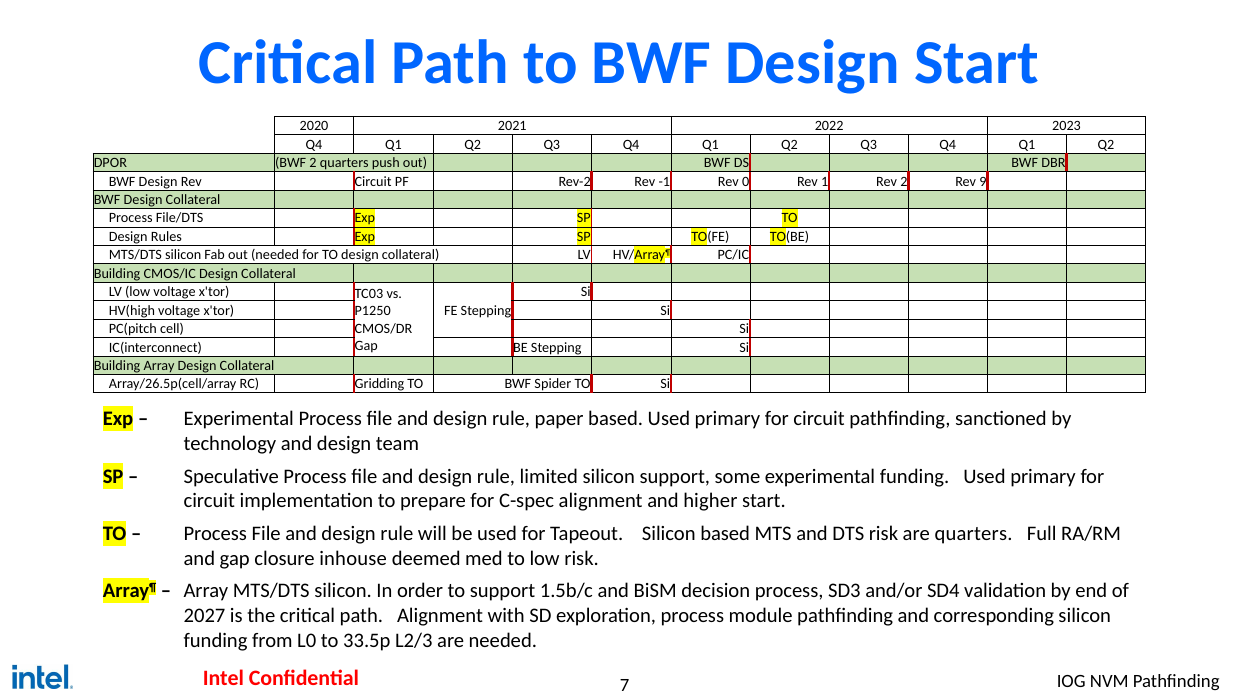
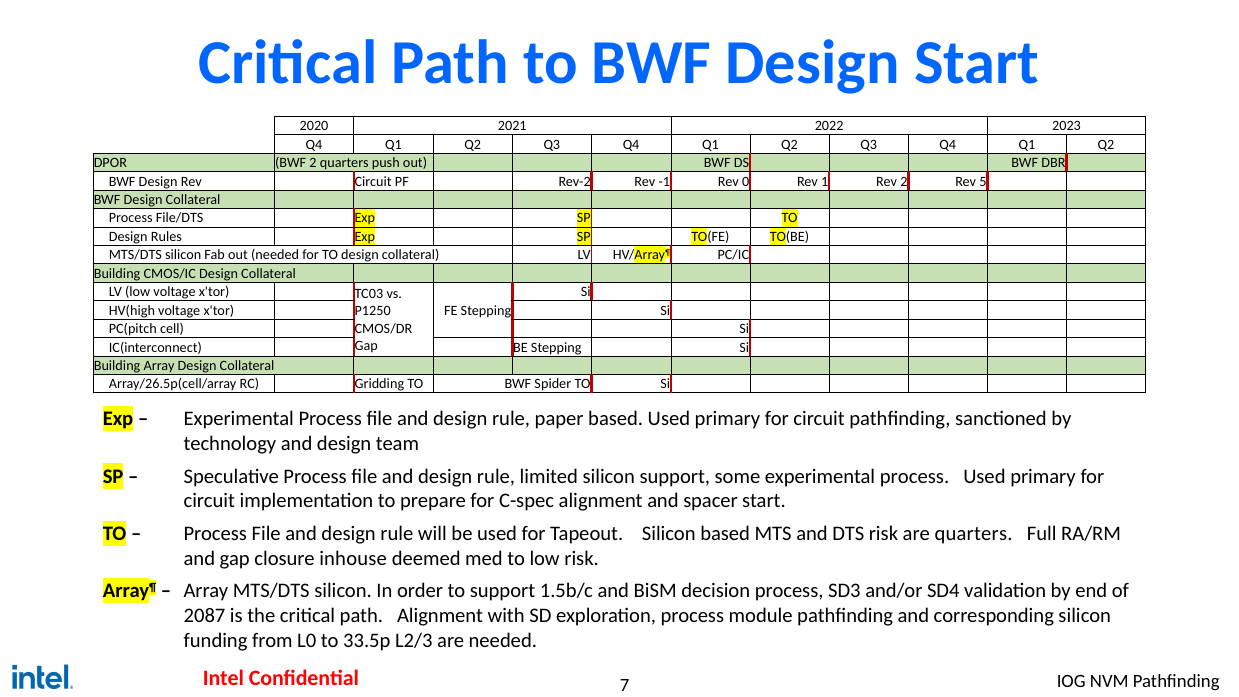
9: 9 -> 5
some experimental funding: funding -> process
higher: higher -> spacer
2027: 2027 -> 2087
